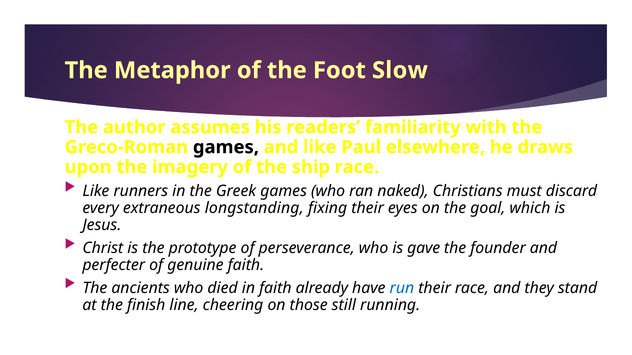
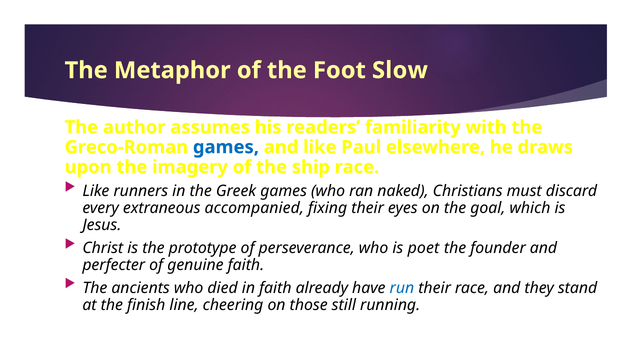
games at (226, 147) colour: black -> blue
longstanding: longstanding -> accompanied
gave: gave -> poet
